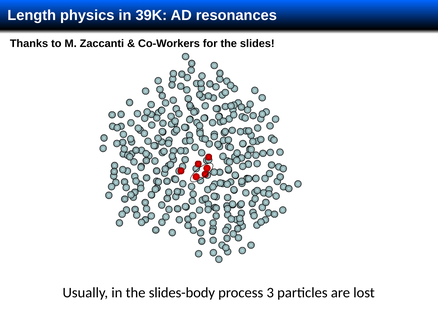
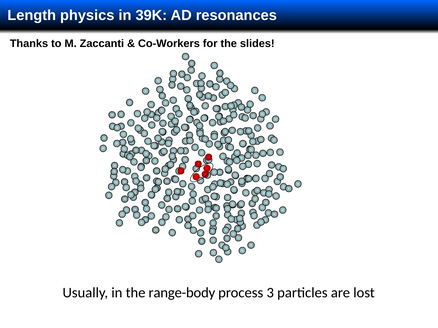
slides-body: slides-body -> range-body
